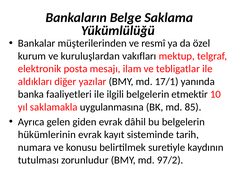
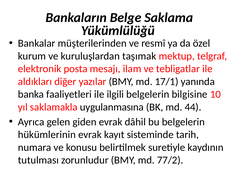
vakıfları: vakıfları -> taşımak
etmektir: etmektir -> bilgisine
85: 85 -> 44
97/2: 97/2 -> 77/2
